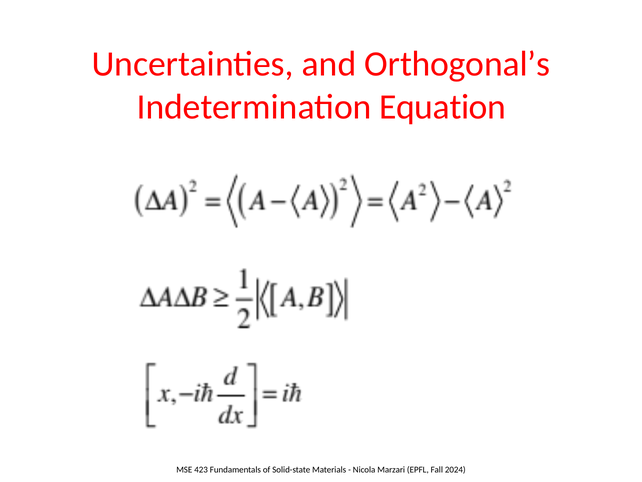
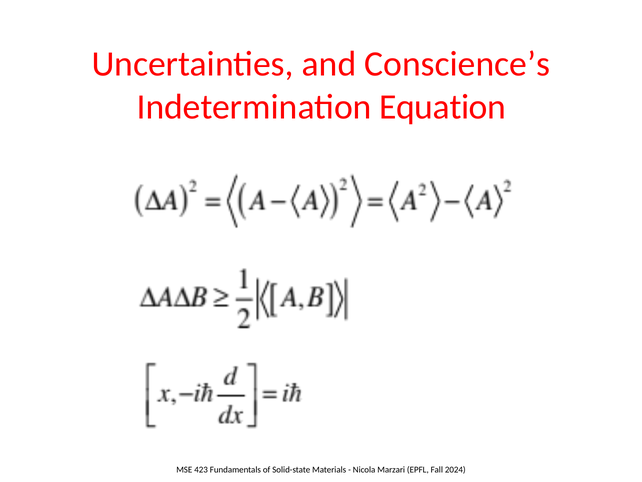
Orthogonal’s: Orthogonal’s -> Conscience’s
